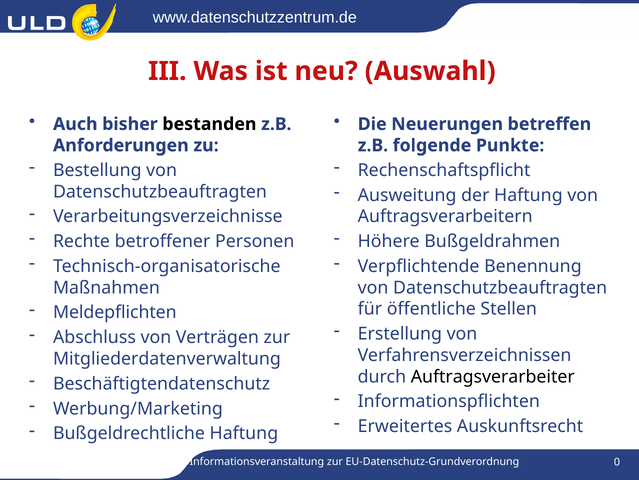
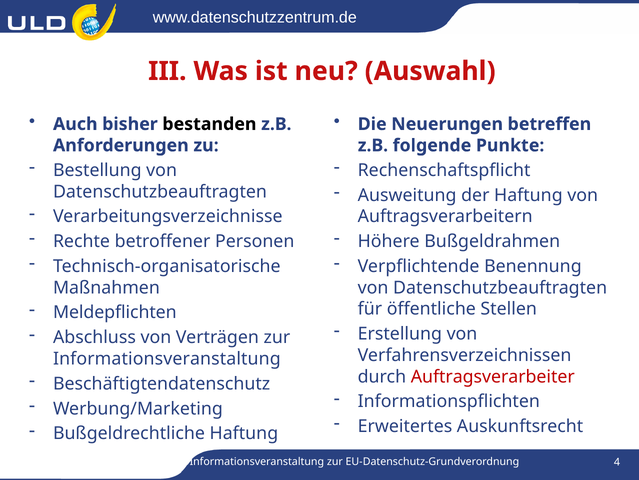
Mitgliederdatenverwaltung at (167, 358): Mitgliederdatenverwaltung -> Informationsveranstaltung
Auftragsverarbeiter colour: black -> red
0: 0 -> 4
